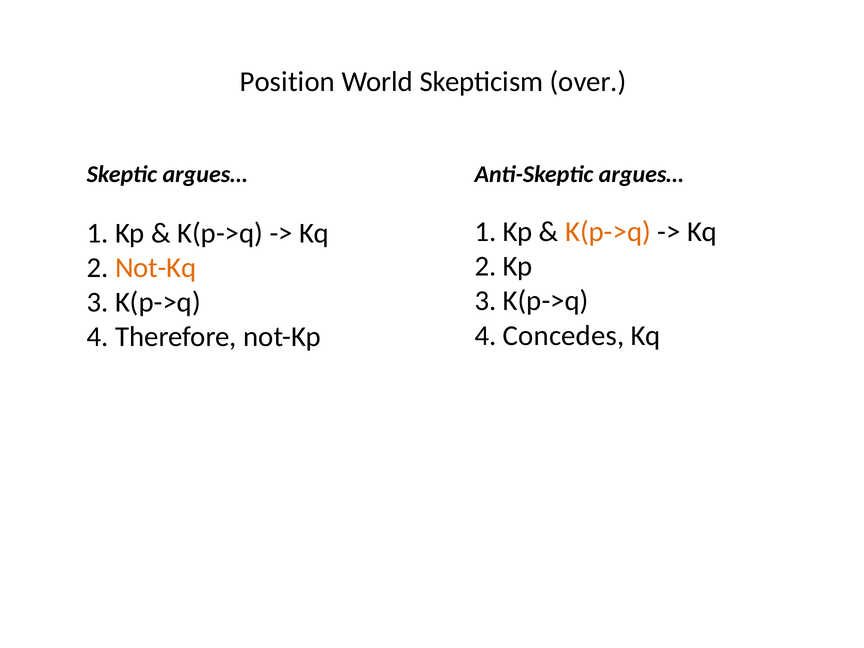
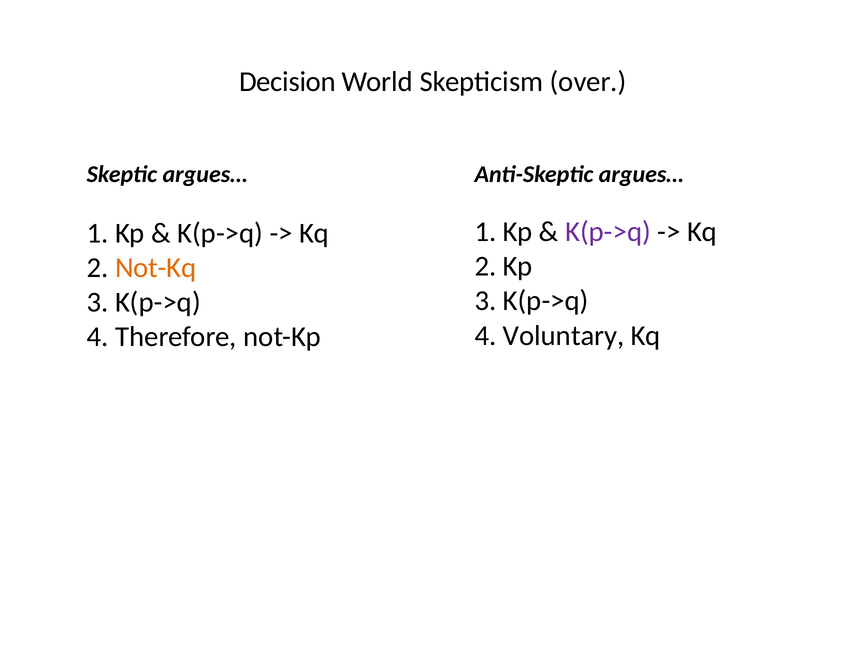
Position: Position -> Decision
K(p->q at (608, 232) colour: orange -> purple
Concedes: Concedes -> Voluntary
